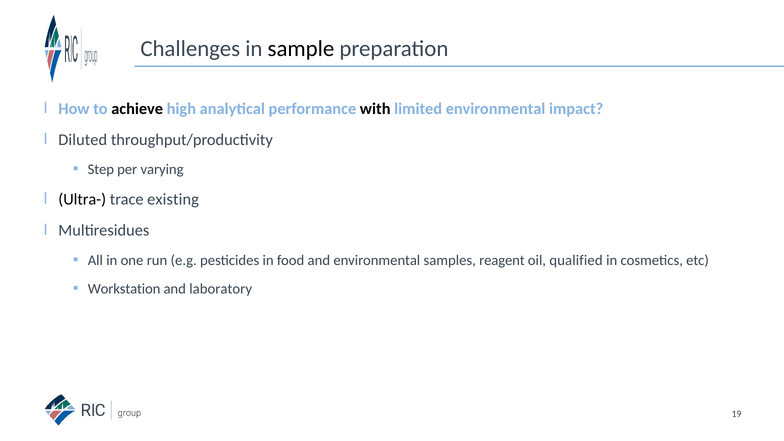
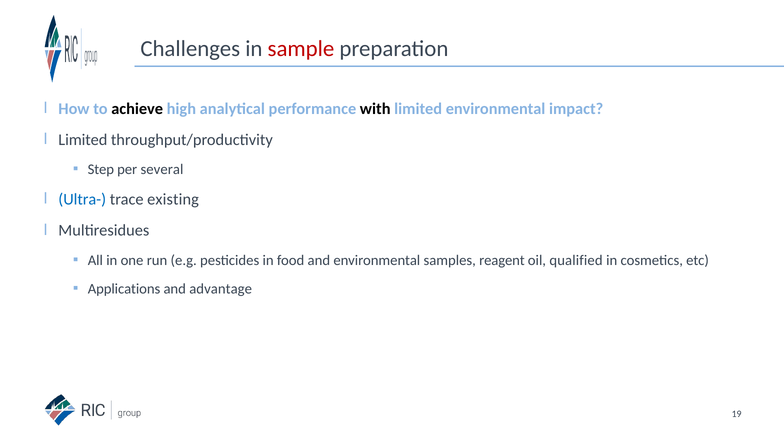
sample colour: black -> red
Diluted at (83, 140): Diluted -> Limited
varying: varying -> several
Ultra- colour: black -> blue
Workstation: Workstation -> Applications
laboratory: laboratory -> advantage
